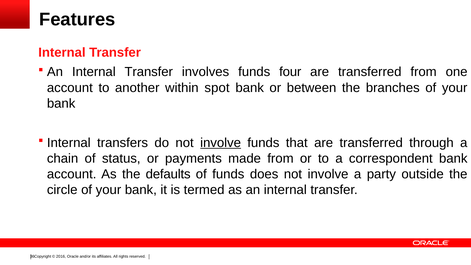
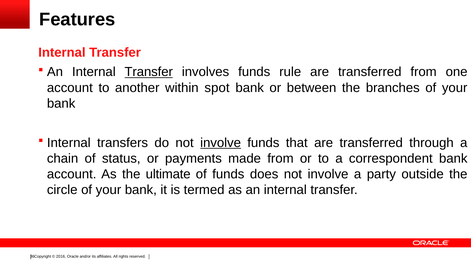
Transfer at (149, 72) underline: none -> present
four: four -> rule
defaults: defaults -> ultimate
